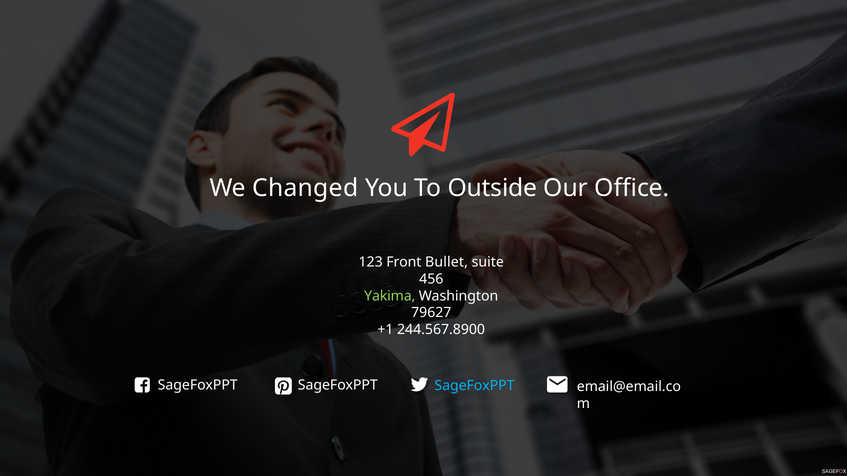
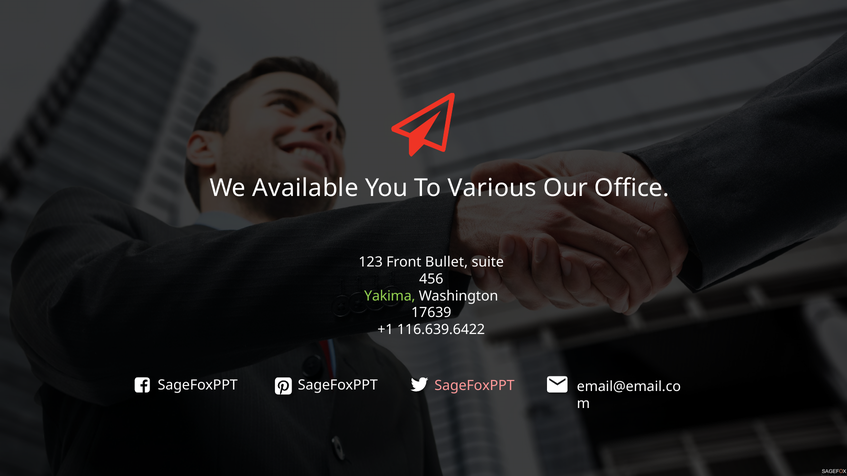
Changed: Changed -> Available
Outside: Outside -> Various
79627: 79627 -> 17639
244.567.8900: 244.567.8900 -> 116.639.6422
SageFoxPPT at (475, 386) colour: light blue -> pink
